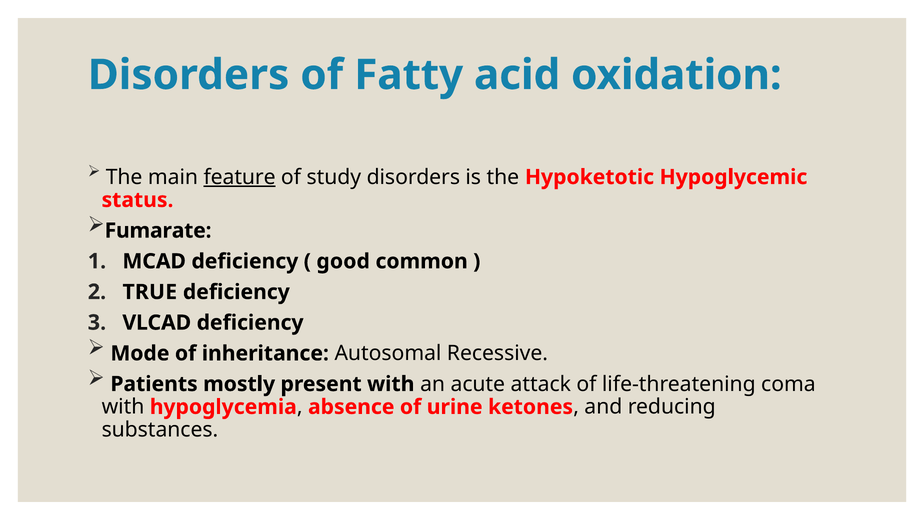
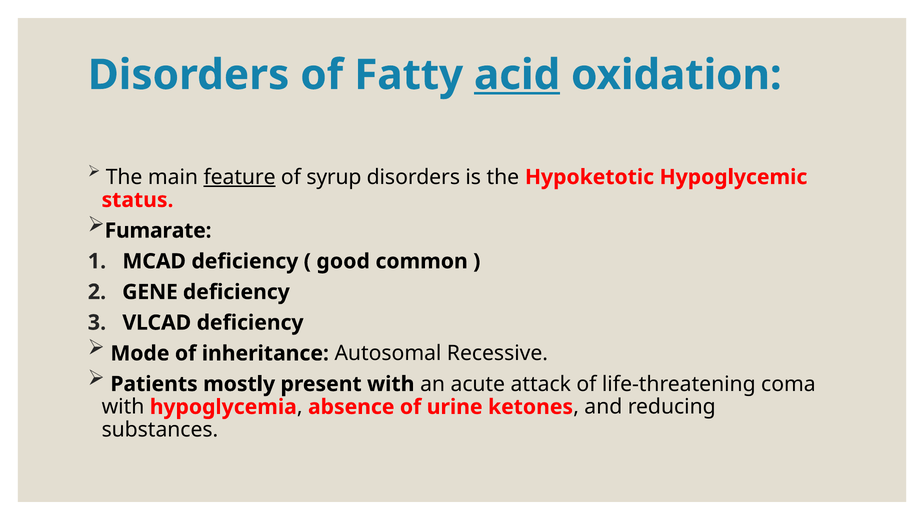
acid underline: none -> present
study: study -> syrup
TRUE: TRUE -> GENE
